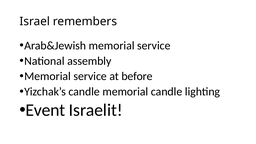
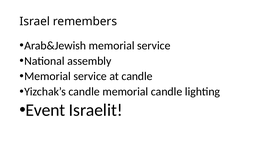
at before: before -> candle
